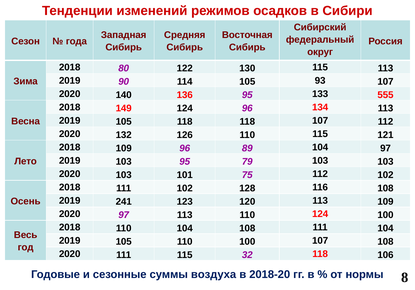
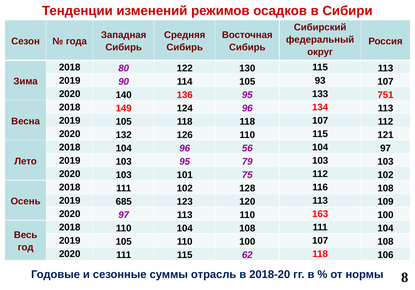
555: 555 -> 751
2018 109: 109 -> 104
89: 89 -> 56
241: 241 -> 685
110 124: 124 -> 163
32: 32 -> 62
воздуха: воздуха -> отрасль
